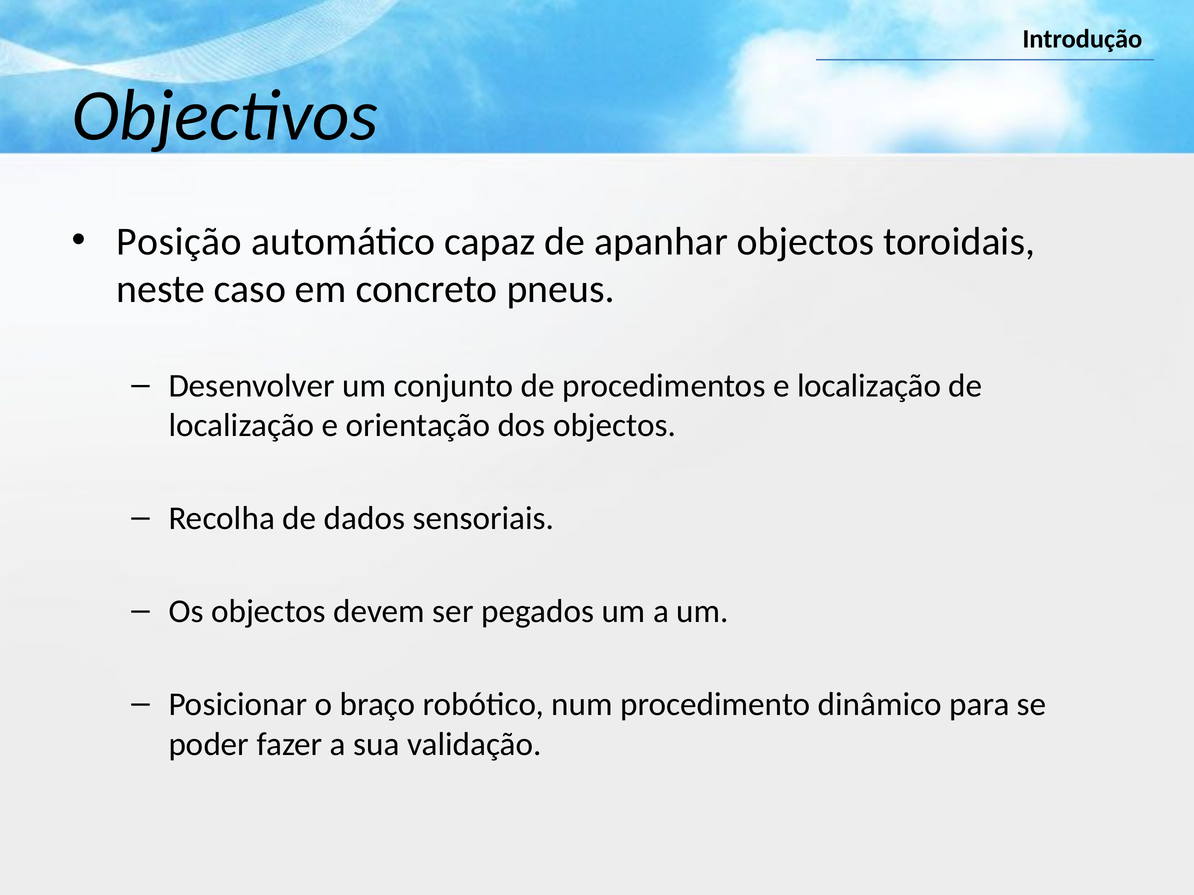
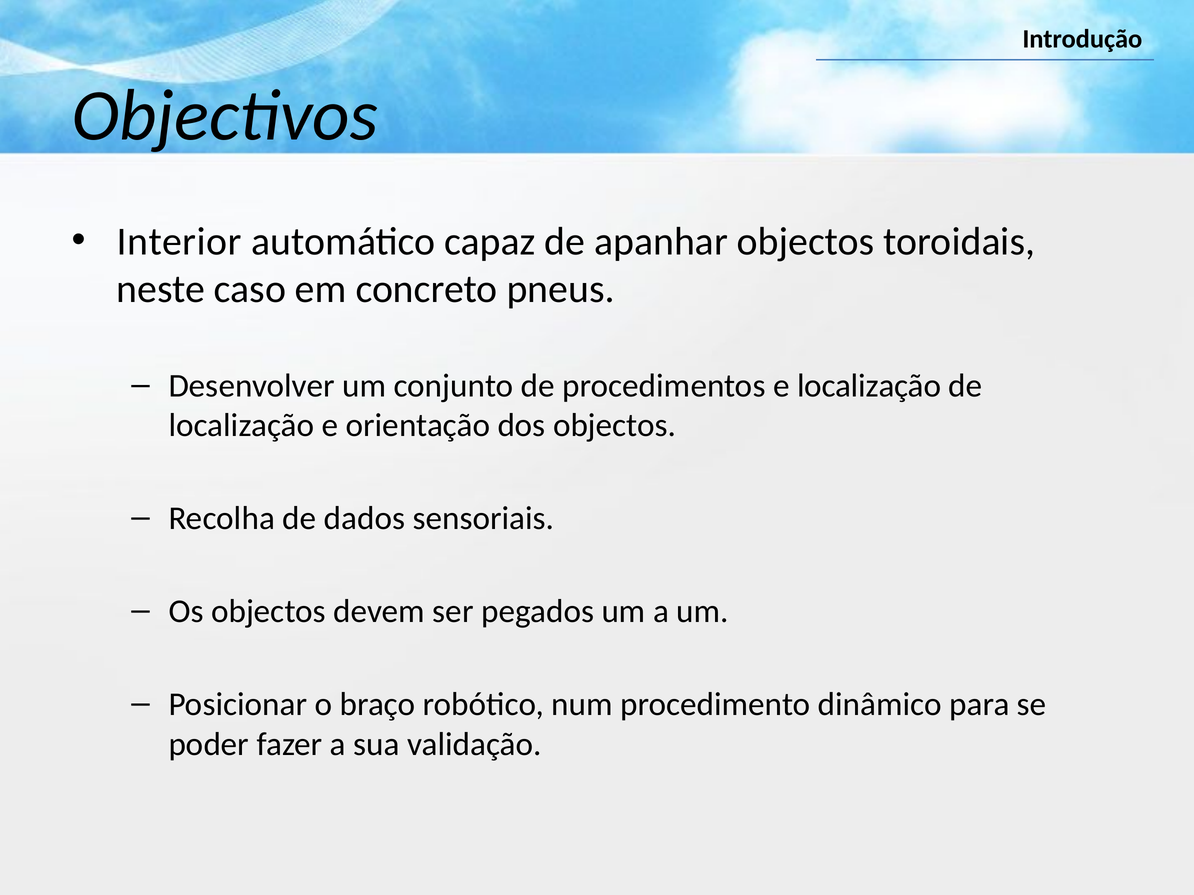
Posição: Posição -> Interior
